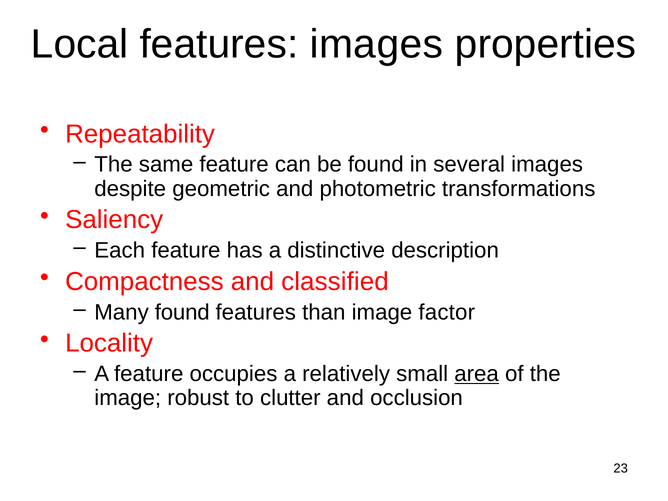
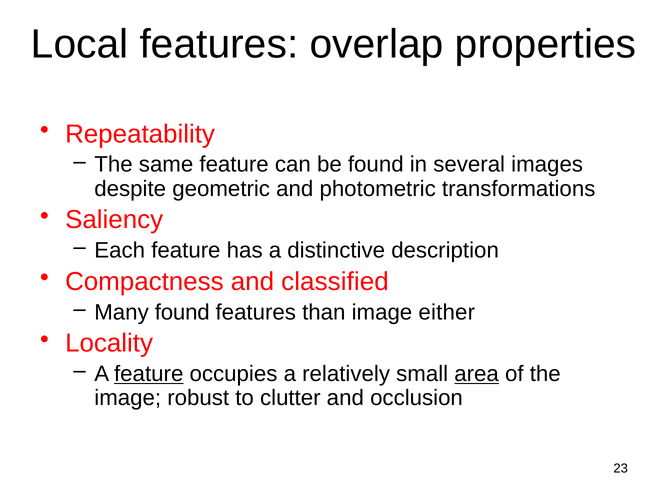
features images: images -> overlap
factor: factor -> either
feature at (149, 374) underline: none -> present
